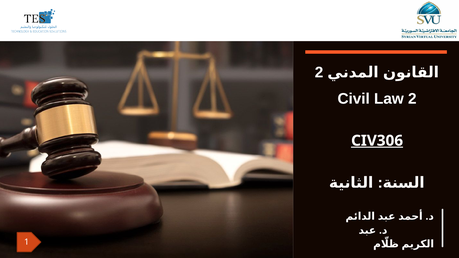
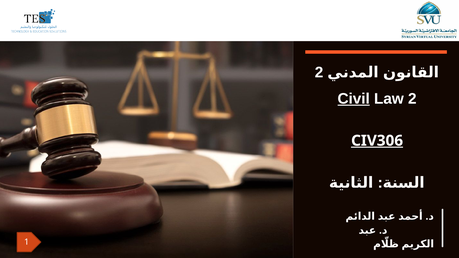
Civil underline: none -> present
